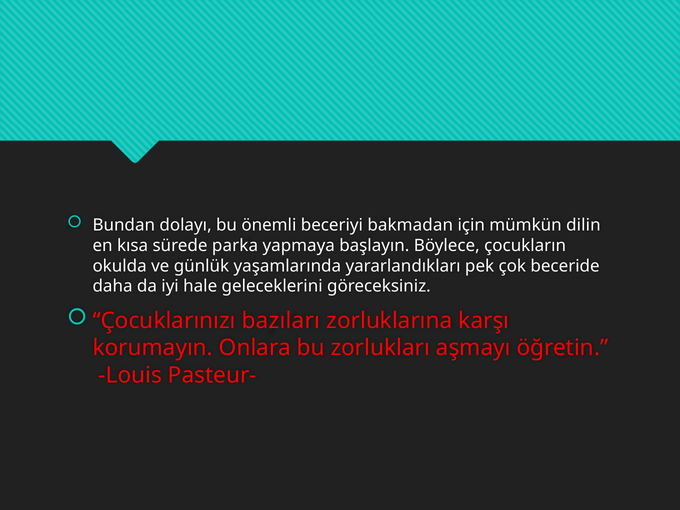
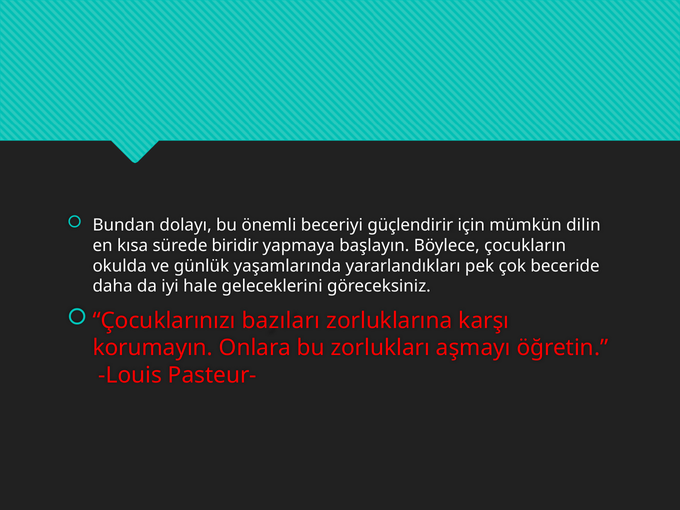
bakmadan: bakmadan -> güçlendirir
parka: parka -> biridir
